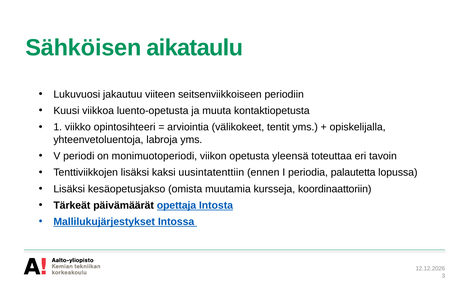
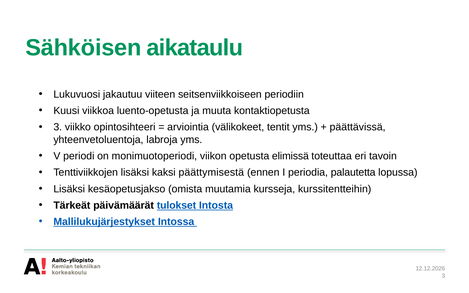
1 at (58, 127): 1 -> 3
opiskelijalla: opiskelijalla -> päättävissä
yleensä: yleensä -> elimissä
uusintatenttiin: uusintatenttiin -> päättymisestä
koordinaattoriin: koordinaattoriin -> kurssitentteihin
opettaja: opettaja -> tulokset
